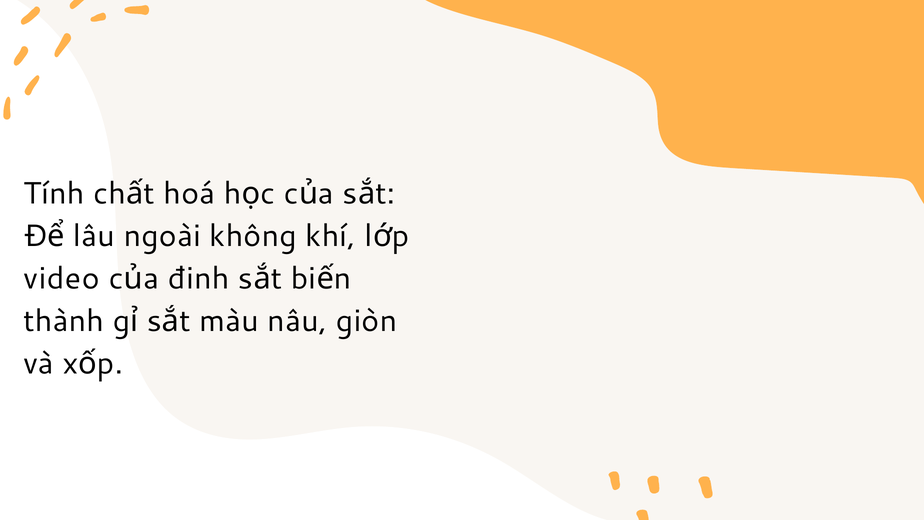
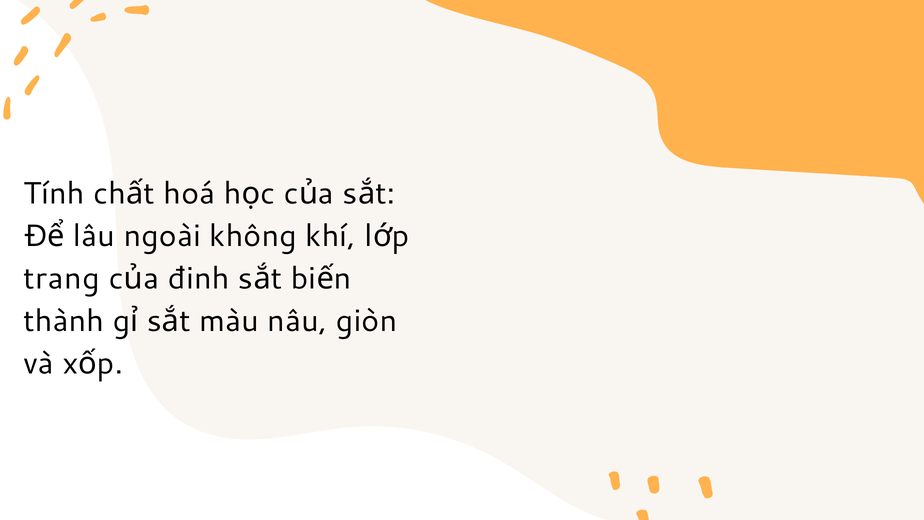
video: video -> trang
